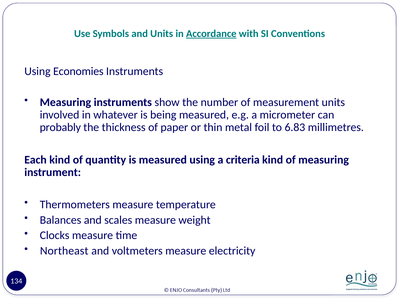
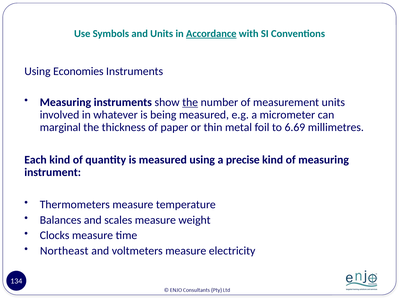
the at (190, 102) underline: none -> present
probably: probably -> marginal
6.83: 6.83 -> 6.69
criteria: criteria -> precise
